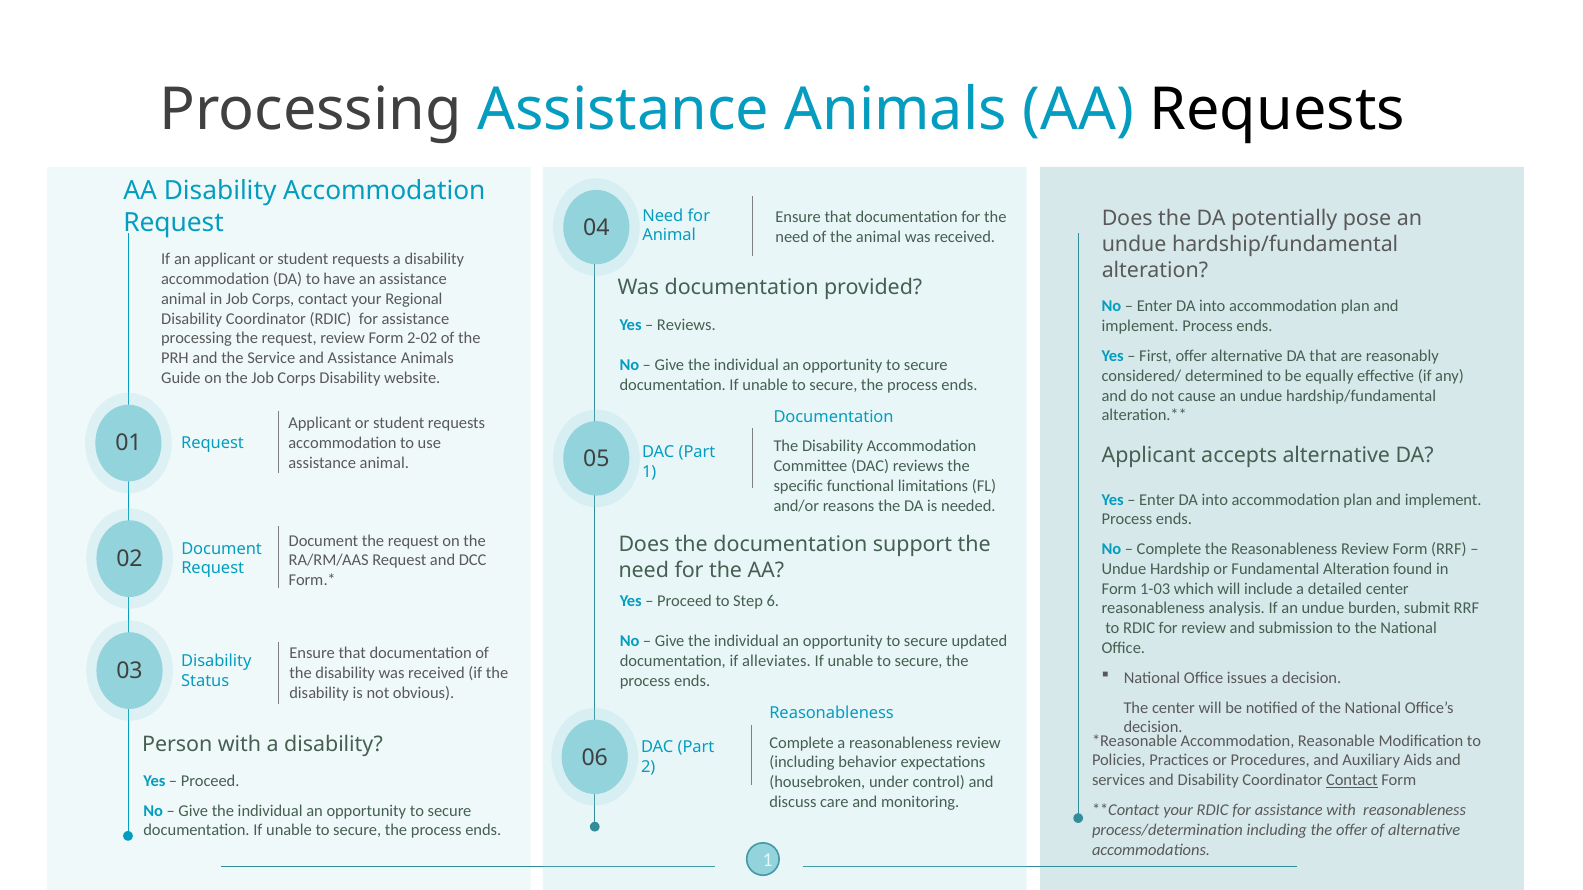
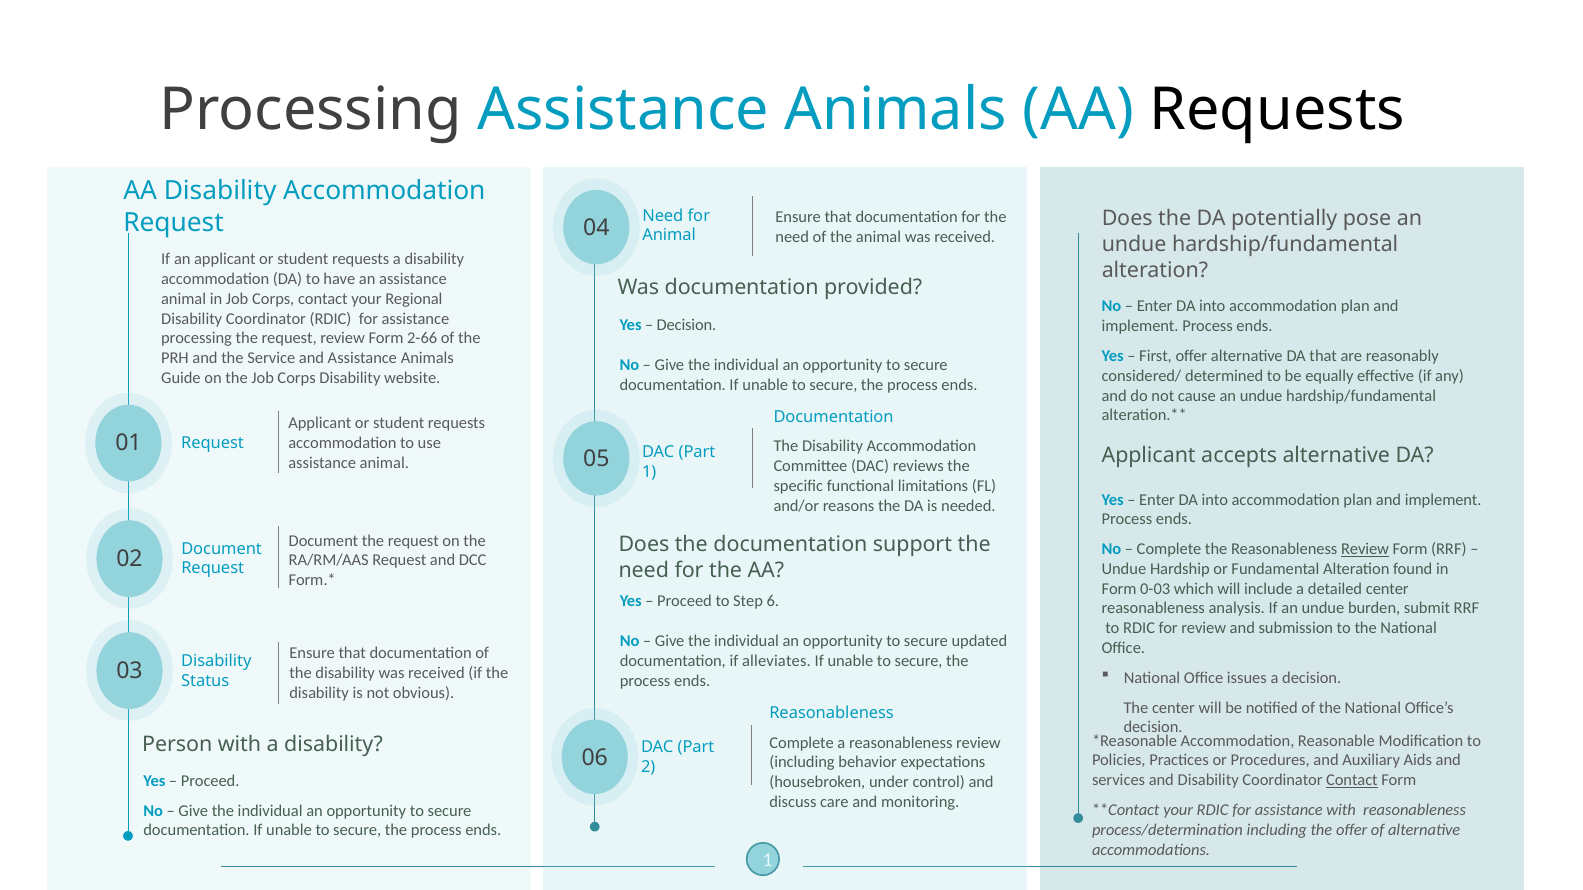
Reviews at (686, 325): Reviews -> Decision
2-02: 2-02 -> 2-66
Review at (1365, 549) underline: none -> present
1-03: 1-03 -> 0-03
